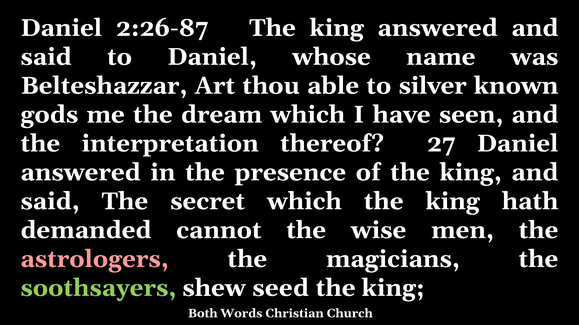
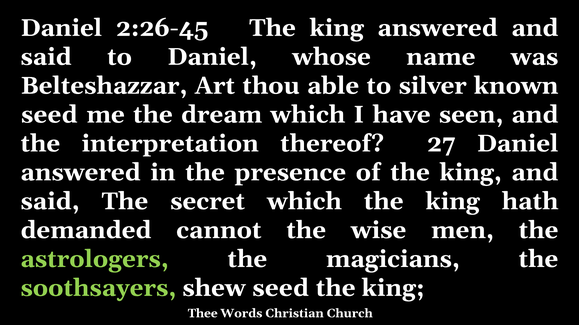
2:26-87: 2:26-87 -> 2:26-45
gods at (49, 115): gods -> seed
astrologers colour: pink -> light green
Both: Both -> Thee
